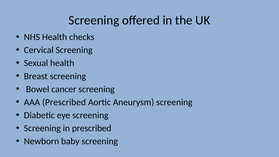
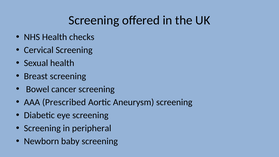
in prescribed: prescribed -> peripheral
